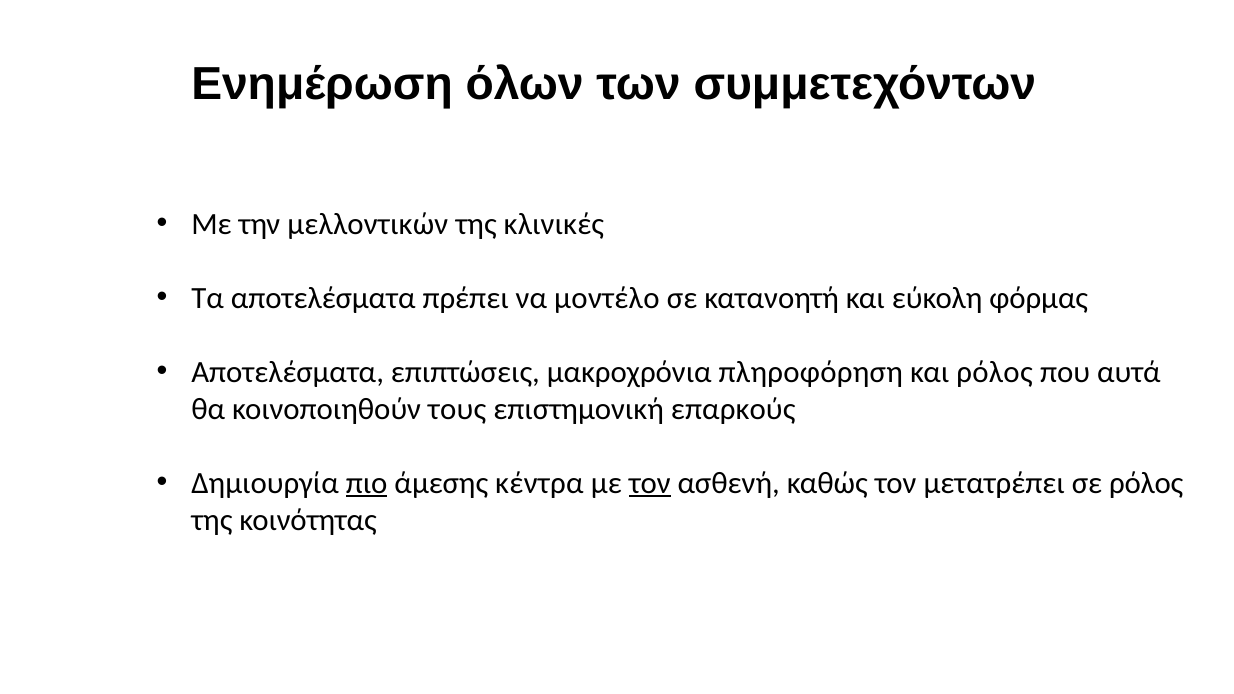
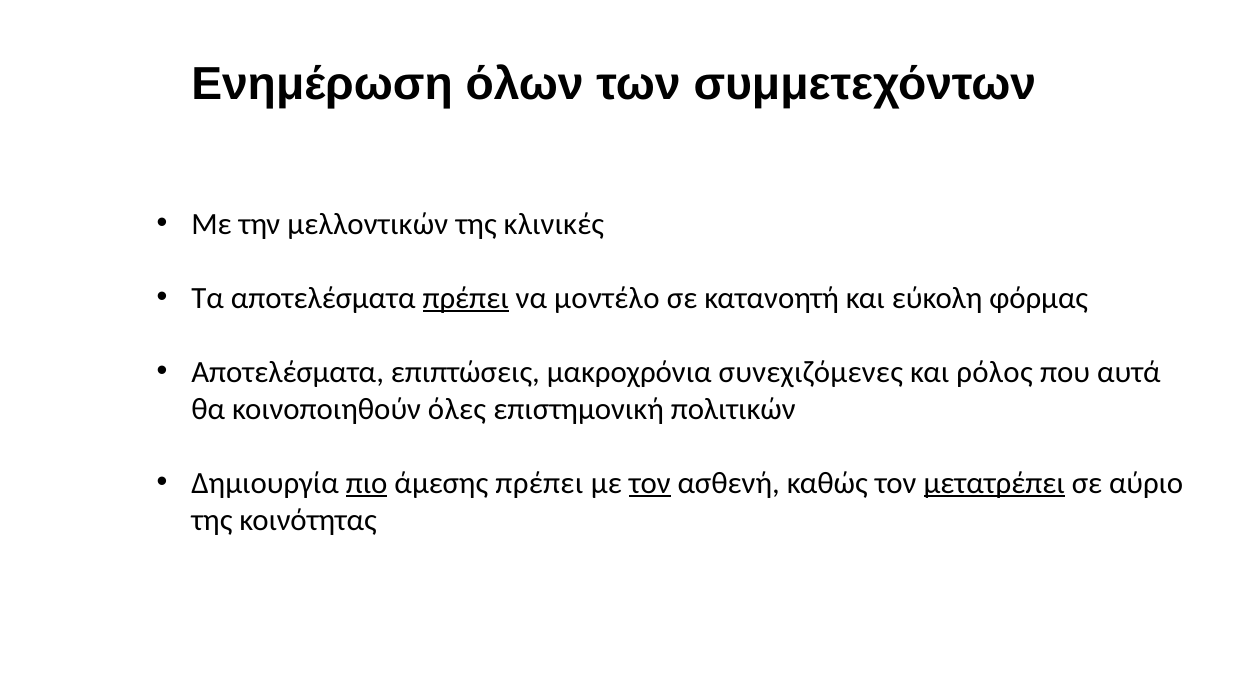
πρέπει at (466, 298) underline: none -> present
πληροφόρηση: πληροφόρηση -> συνεχιζόμενες
τους: τους -> όλες
επαρκούς: επαρκούς -> πολιτικών
άμεσης κέντρα: κέντρα -> πρέπει
μετατρέπει underline: none -> present
σε ρόλος: ρόλος -> αύριο
